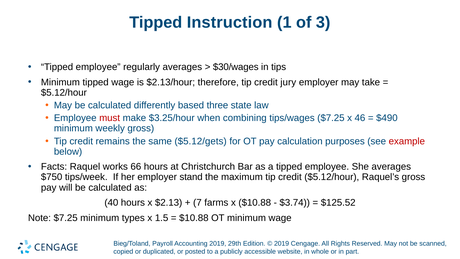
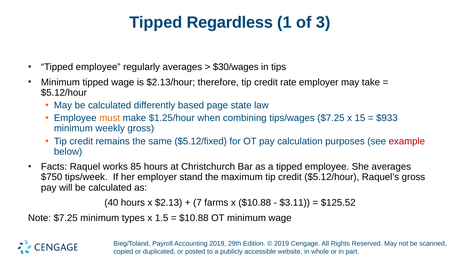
Instruction: Instruction -> Regardless
jury: jury -> rate
three: three -> page
must colour: red -> orange
$3.25/hour: $3.25/hour -> $1.25/hour
46: 46 -> 15
$490: $490 -> $933
$5.12/gets: $5.12/gets -> $5.12/fixed
66: 66 -> 85
$3.74: $3.74 -> $3.11
